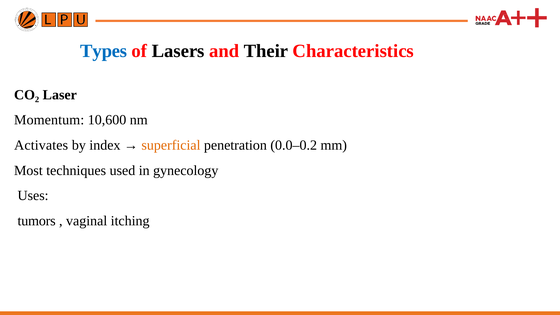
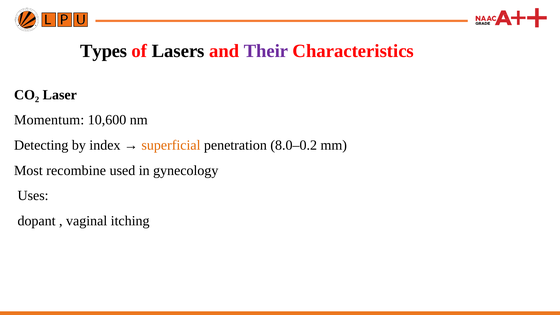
Types colour: blue -> black
Their colour: black -> purple
Activates: Activates -> Detecting
0.0–0.2: 0.0–0.2 -> 8.0–0.2
techniques: techniques -> recombine
tumors: tumors -> dopant
